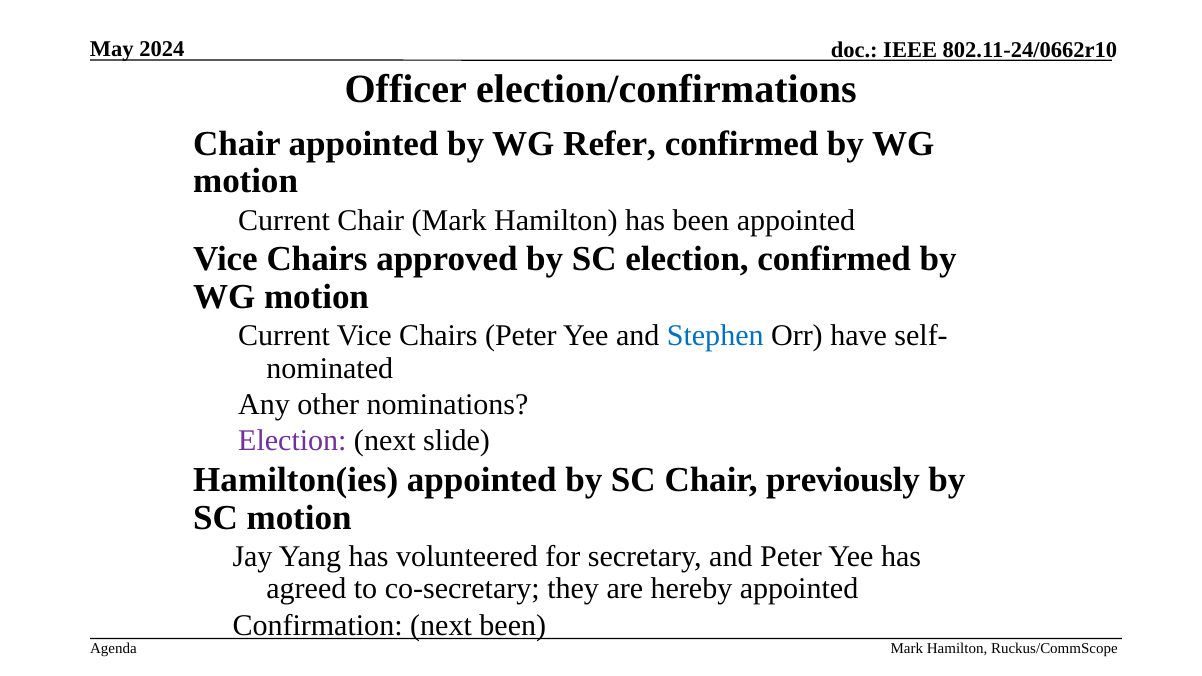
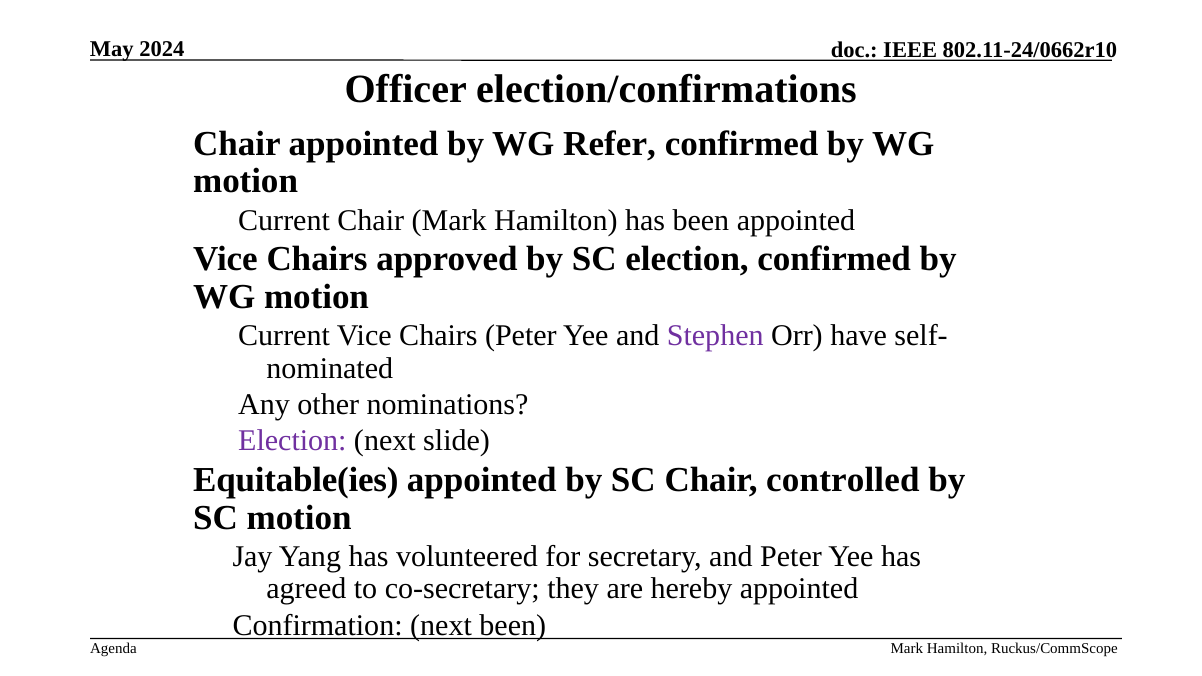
Stephen colour: blue -> purple
Hamilton(ies: Hamilton(ies -> Equitable(ies
previously: previously -> controlled
